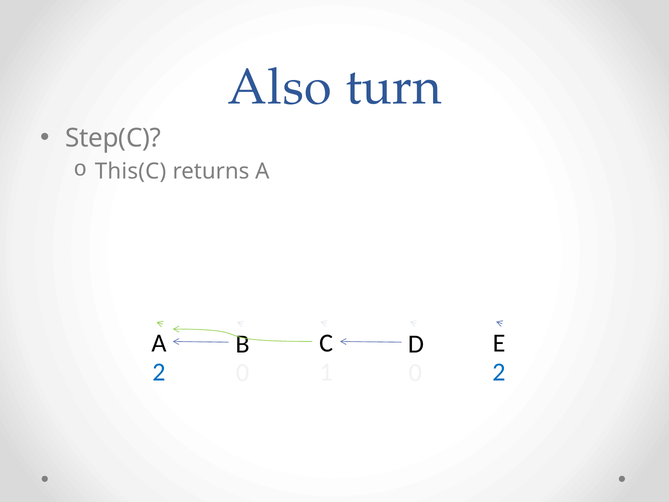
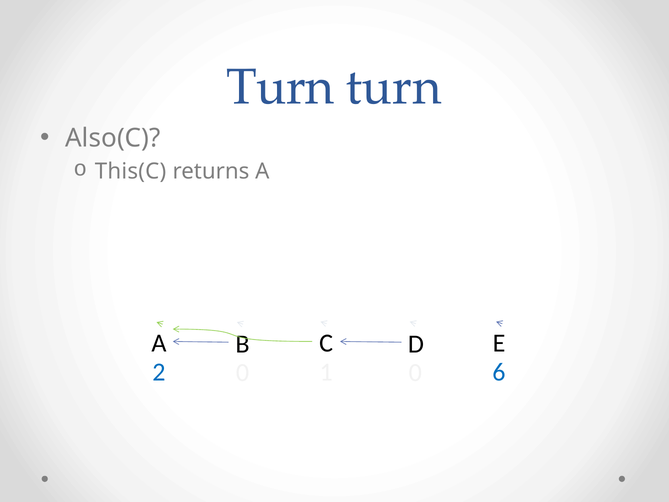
Also at (280, 87): Also -> Turn
Step(C: Step(C -> Also(C
0 2: 2 -> 6
